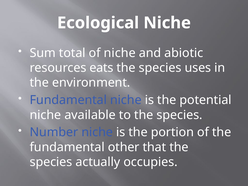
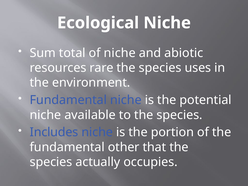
eats: eats -> rare
Number: Number -> Includes
